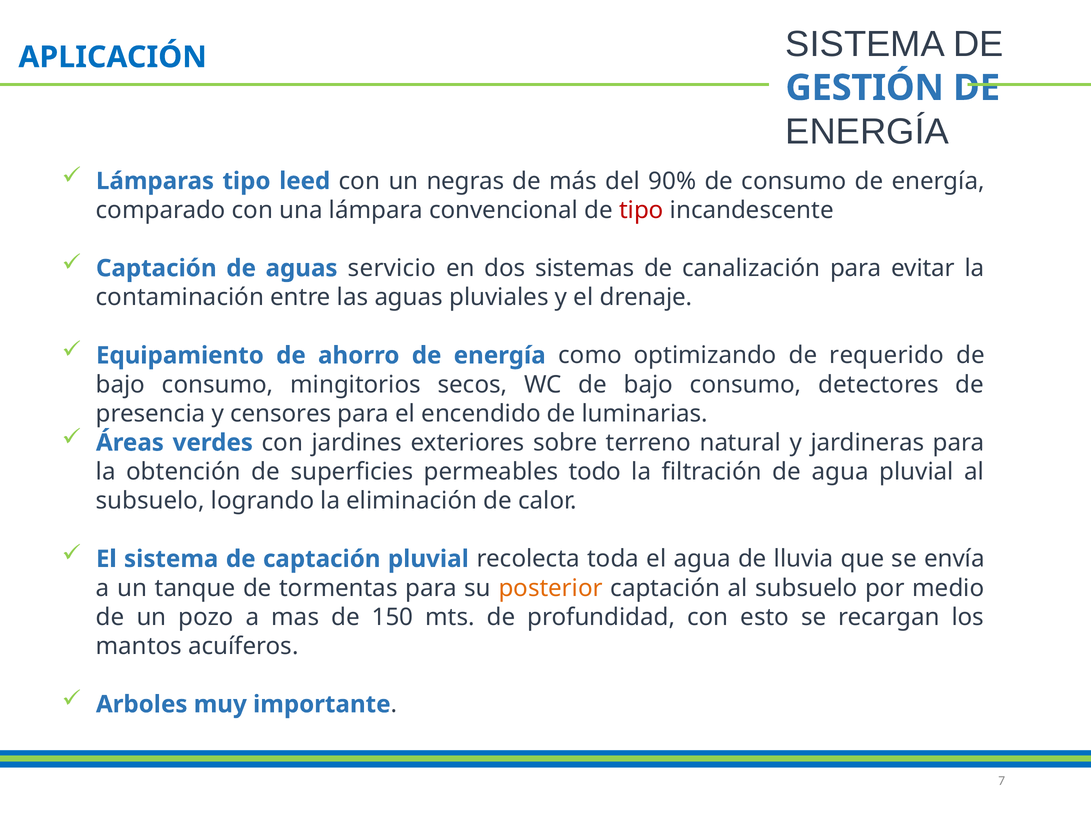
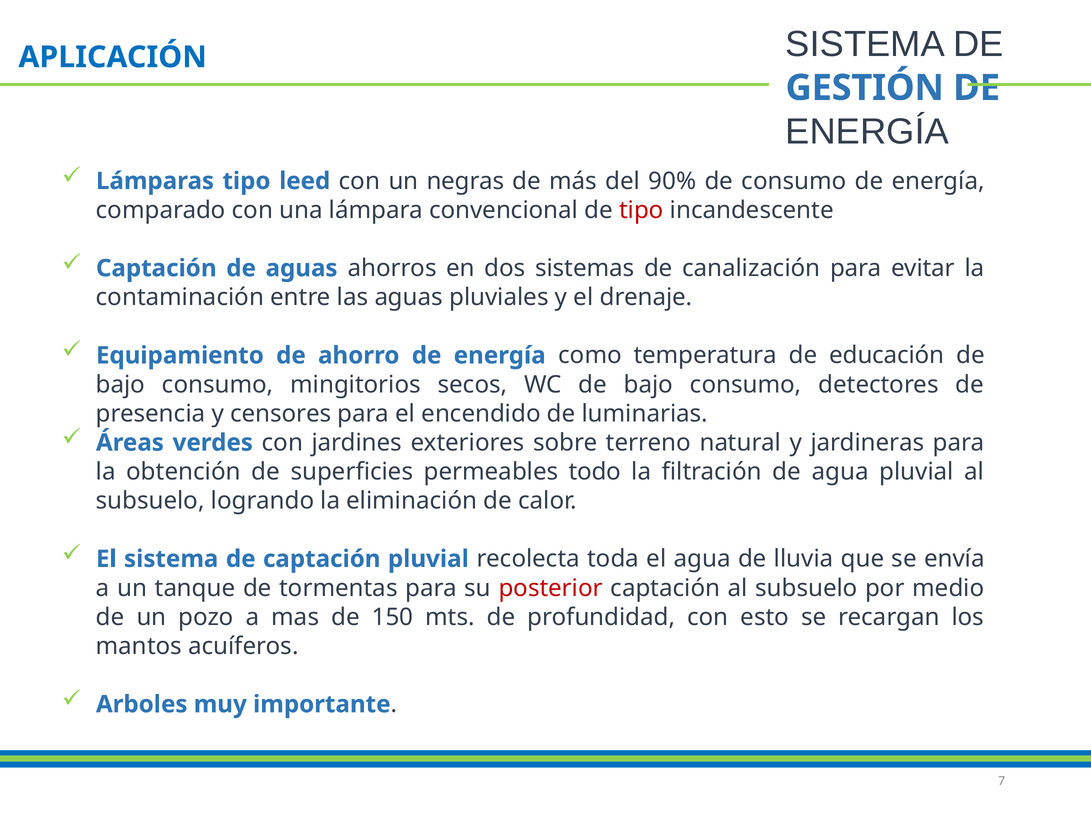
servicio: servicio -> ahorros
optimizando: optimizando -> temperatura
requerido: requerido -> educación
posterior colour: orange -> red
